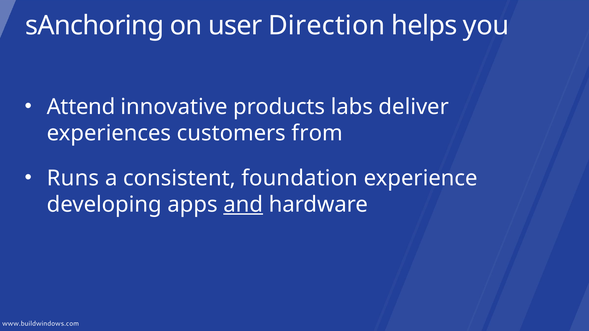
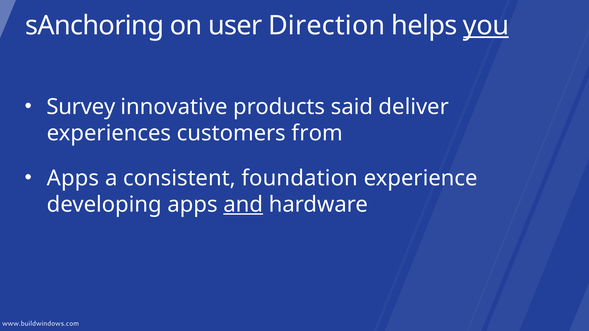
you underline: none -> present
Attend: Attend -> Survey
labs: labs -> said
Runs at (73, 178): Runs -> Apps
